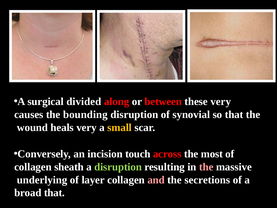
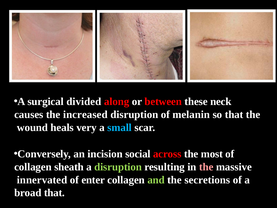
these very: very -> neck
bounding: bounding -> increased
synovial: synovial -> melanin
small colour: yellow -> light blue
touch: touch -> social
underlying: underlying -> innervated
layer: layer -> enter
and colour: pink -> light green
